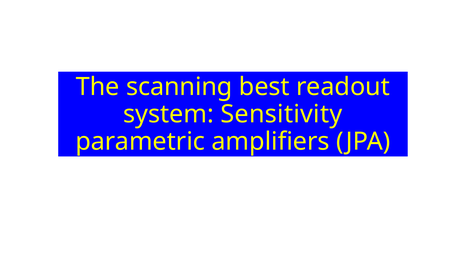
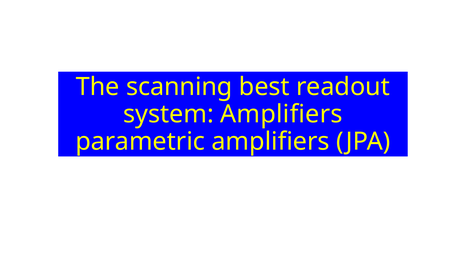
system Sensitivity: Sensitivity -> Amplifiers
